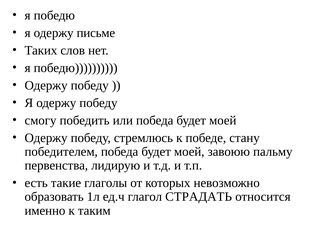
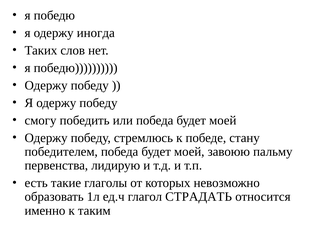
письме: письме -> иногда
